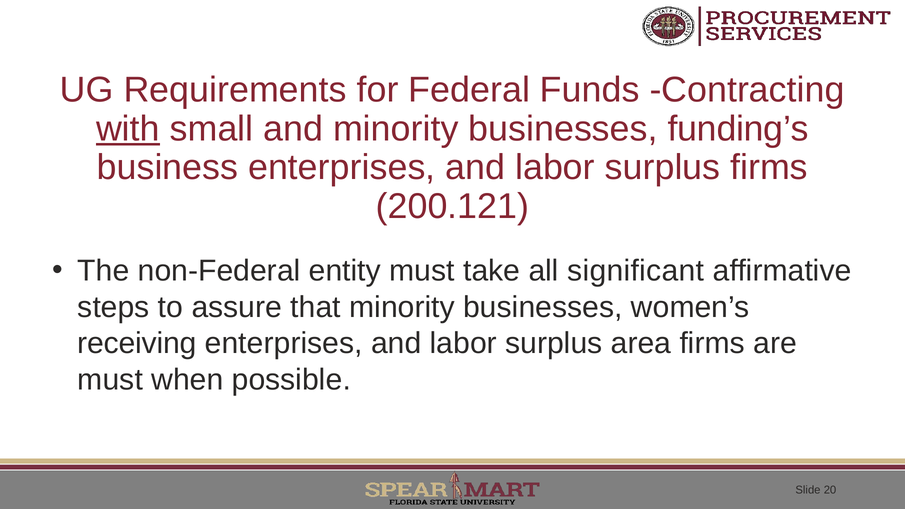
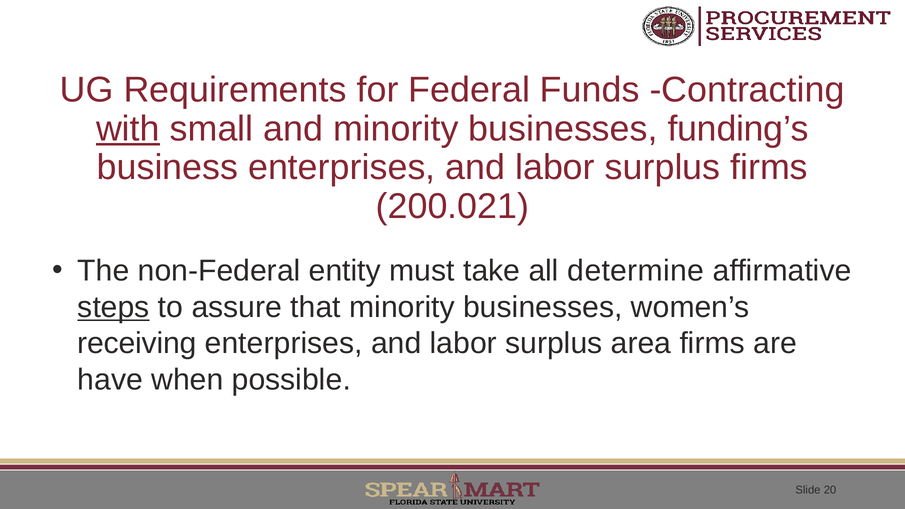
200.121: 200.121 -> 200.021
significant: significant -> determine
steps underline: none -> present
must at (110, 380): must -> have
